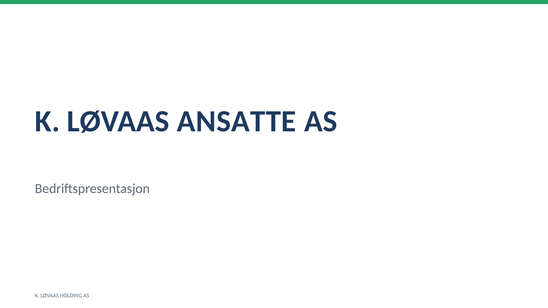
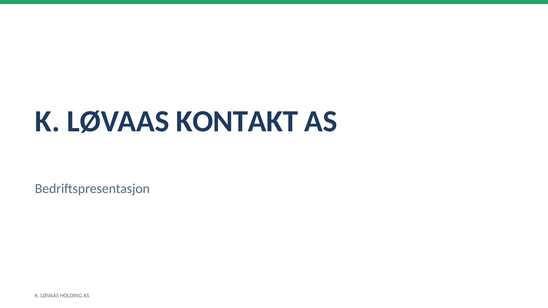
ANSATTE: ANSATTE -> KONTAKT
